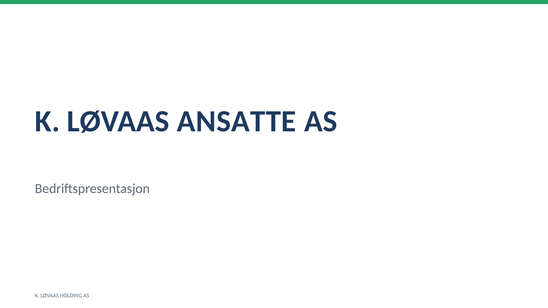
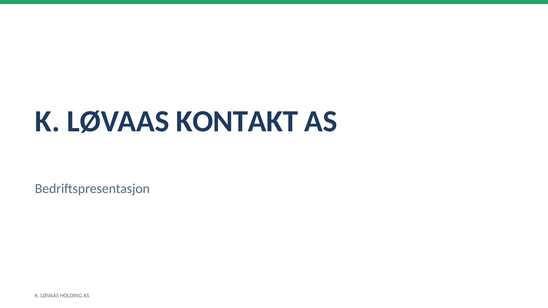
ANSATTE: ANSATTE -> KONTAKT
